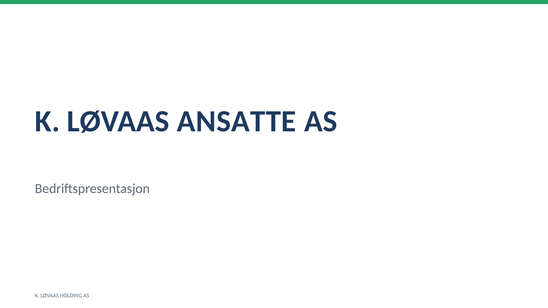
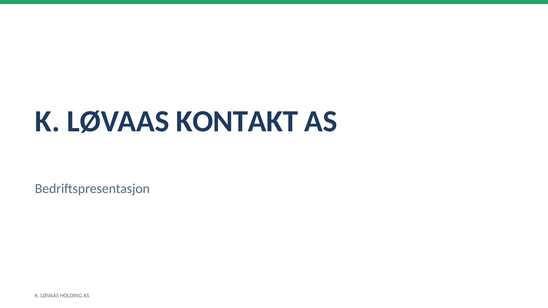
ANSATTE: ANSATTE -> KONTAKT
